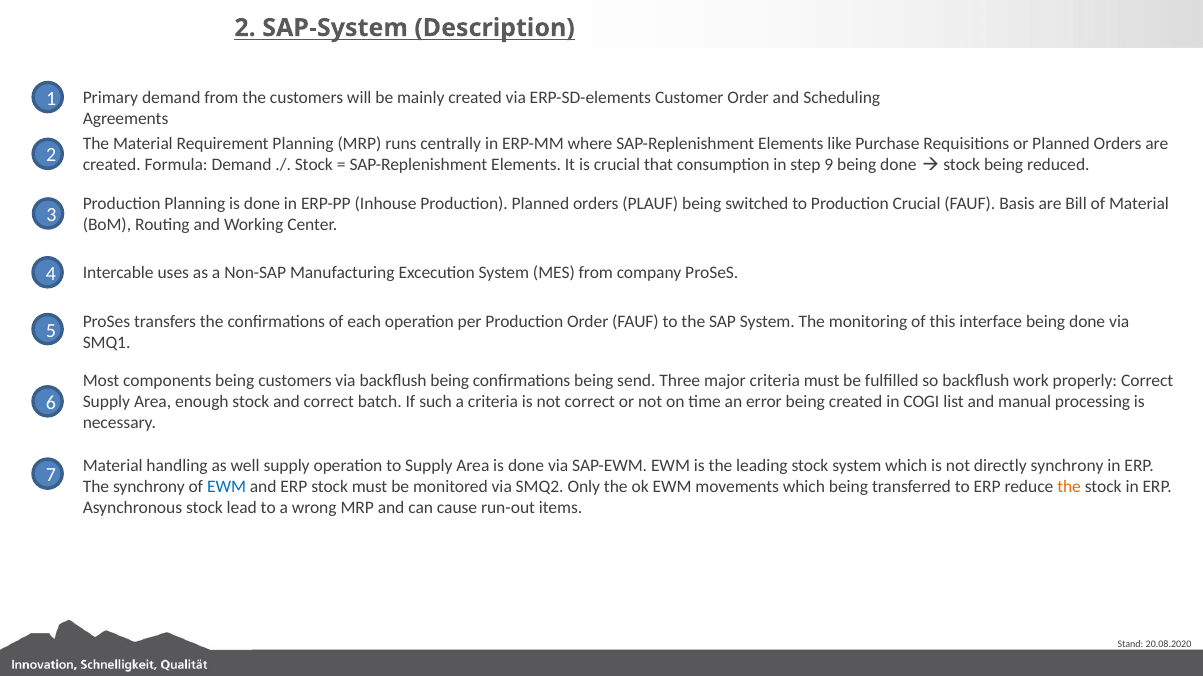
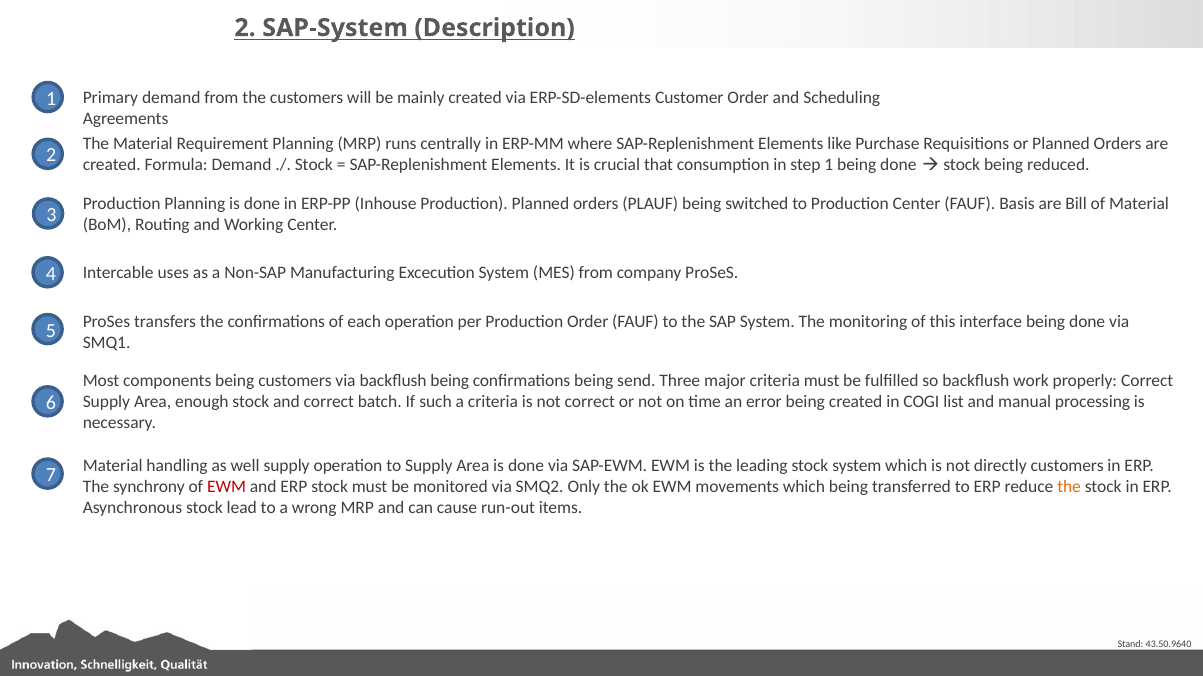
step 9: 9 -> 1
Production Crucial: Crucial -> Center
directly synchrony: synchrony -> customers
EWM at (227, 487) colour: blue -> red
20.08.2020: 20.08.2020 -> 43.50.9640
